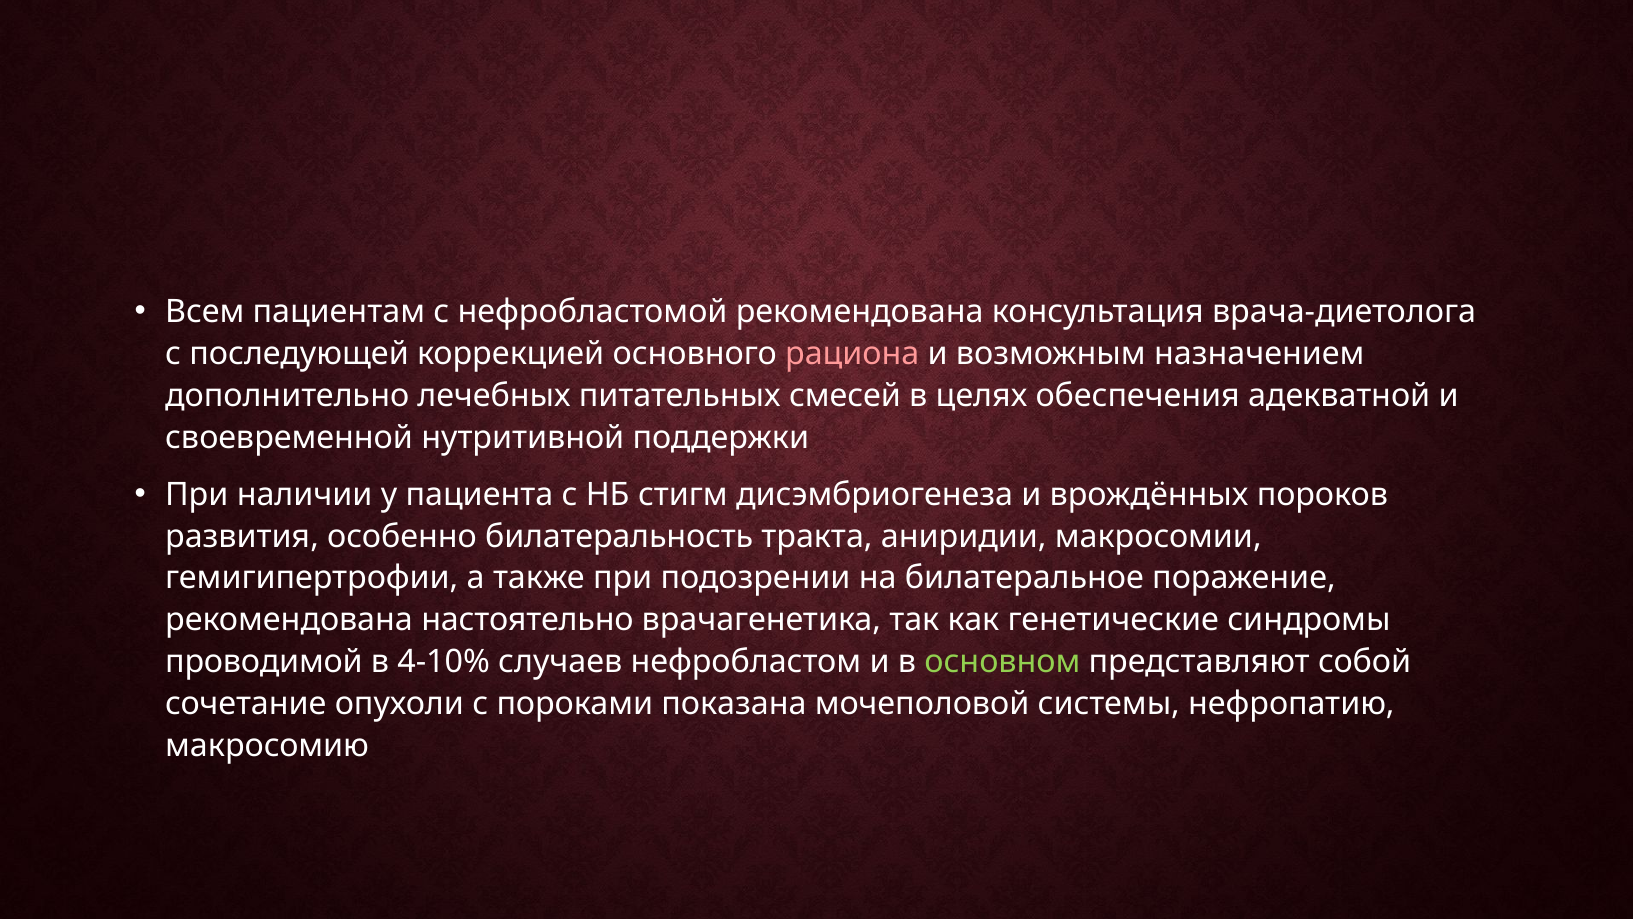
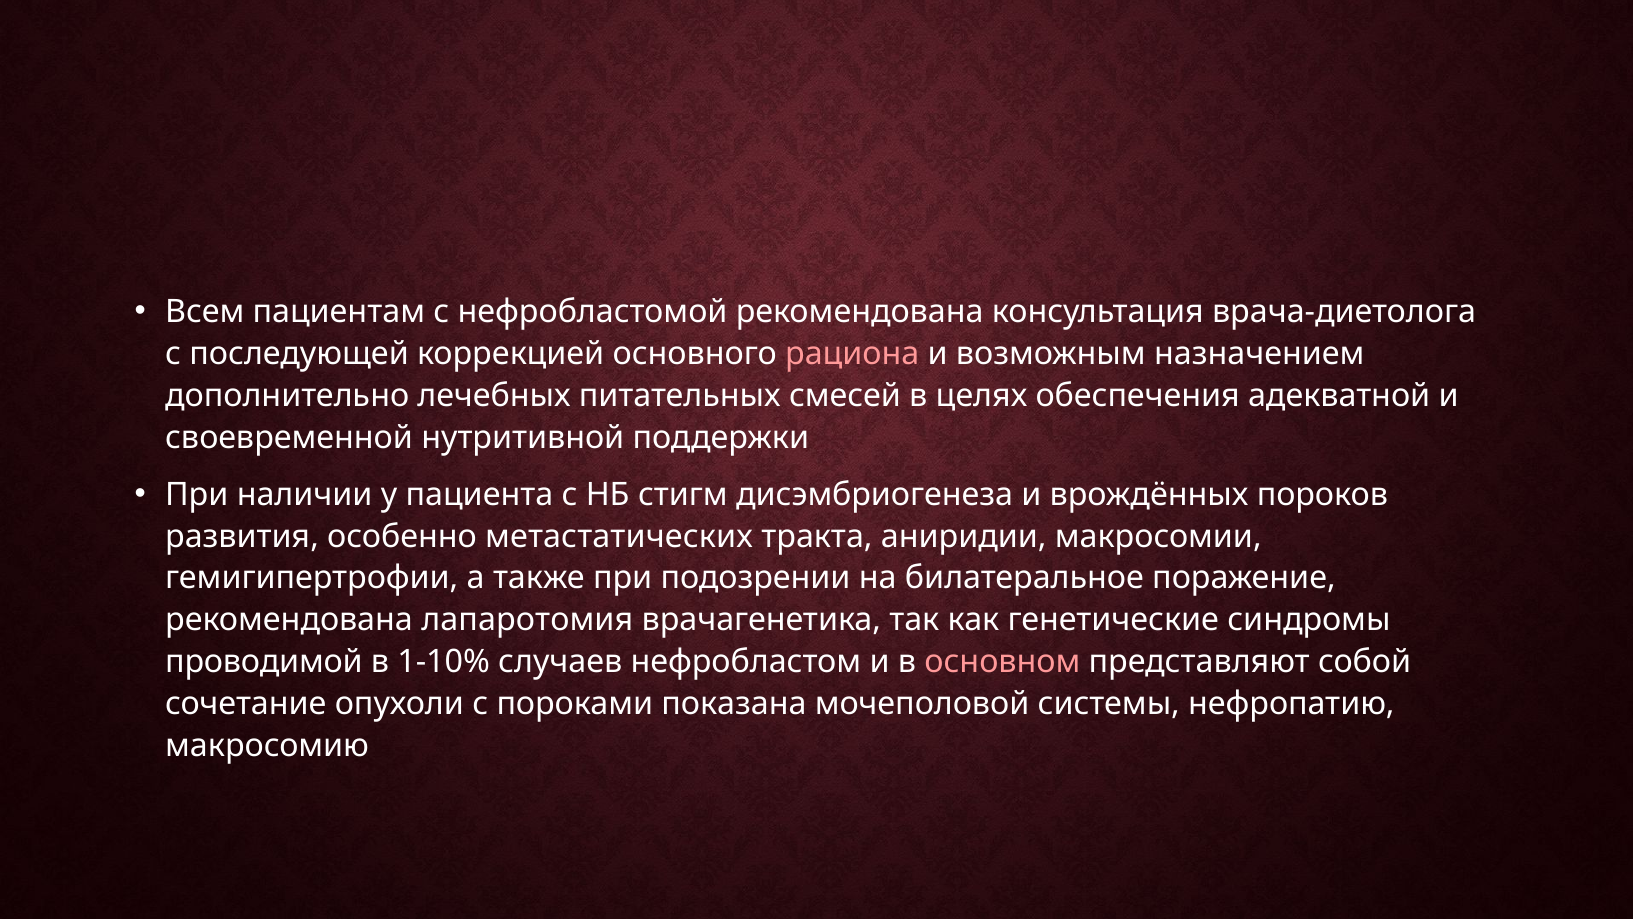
билатеральность: билатеральность -> метастатических
настоятельно: настоятельно -> лапаротомия
4-10%: 4-10% -> 1-10%
основном colour: light green -> pink
